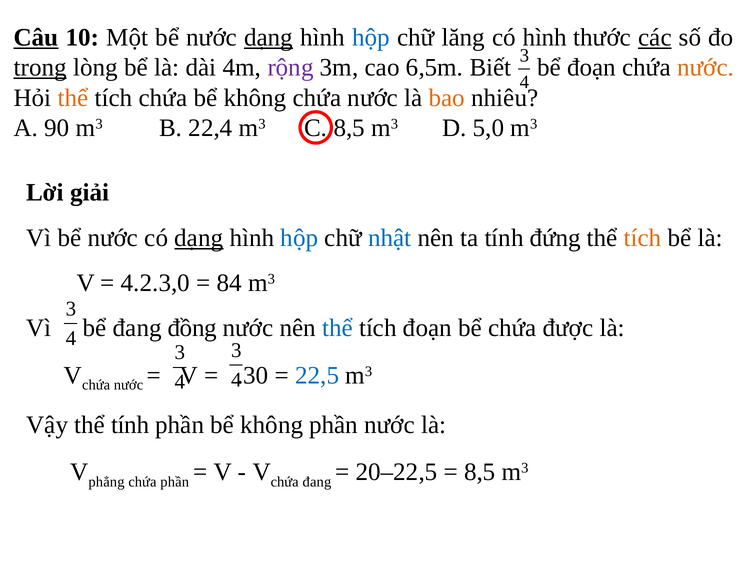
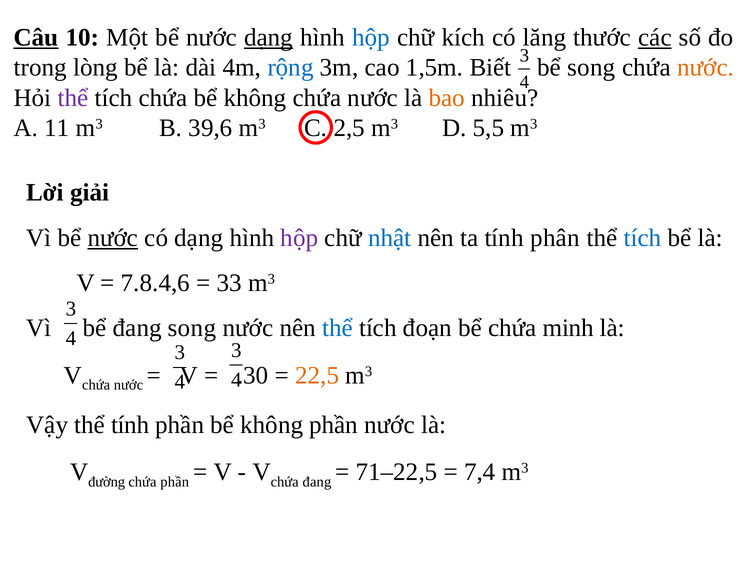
lăng: lăng -> kích
có hình: hình -> lăng
trong underline: present -> none
rộng colour: purple -> blue
6,5m: 6,5m -> 1,5m
bể đoạn: đoạn -> song
thể at (73, 98) colour: orange -> purple
90: 90 -> 11
22,4: 22,4 -> 39,6
8,5 at (349, 128): 8,5 -> 2,5
5,0: 5,0 -> 5,5
nước at (113, 238) underline: none -> present
dạng at (199, 238) underline: present -> none
hộp at (299, 238) colour: blue -> purple
đứng: đứng -> phân
tích at (642, 238) colour: orange -> blue
4.2.3,0: 4.2.3,0 -> 7.8.4,6
84: 84 -> 33
đang đồng: đồng -> song
được: được -> minh
22,5 colour: blue -> orange
phẳng: phẳng -> đường
20–22,5: 20–22,5 -> 71–22,5
8,5 at (480, 472): 8,5 -> 7,4
